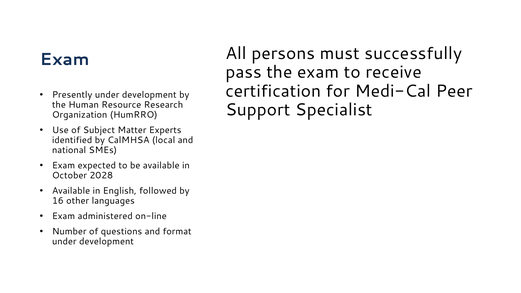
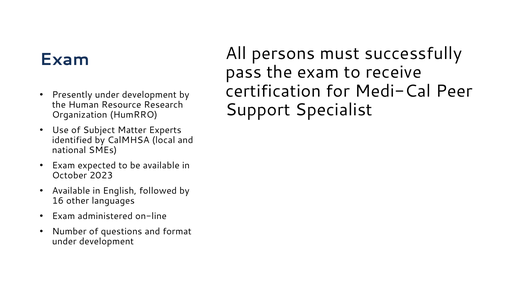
2028: 2028 -> 2023
